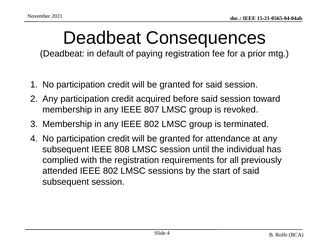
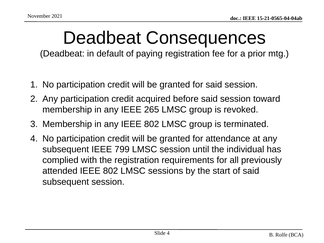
807: 807 -> 265
808: 808 -> 799
